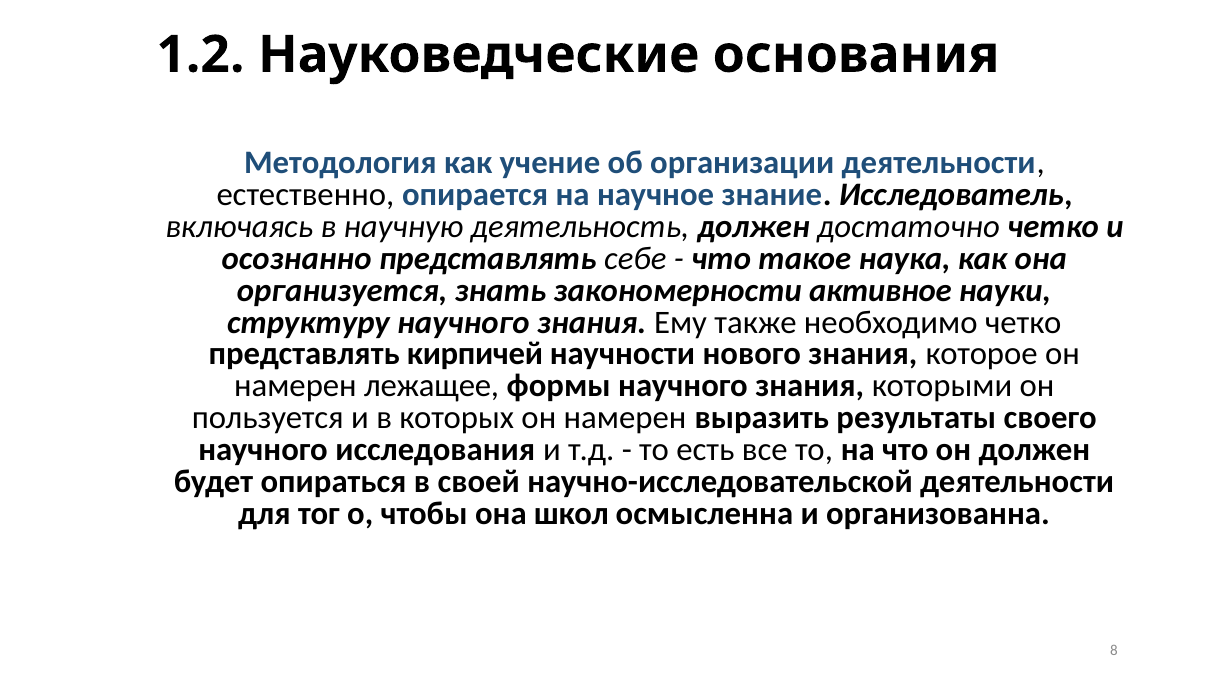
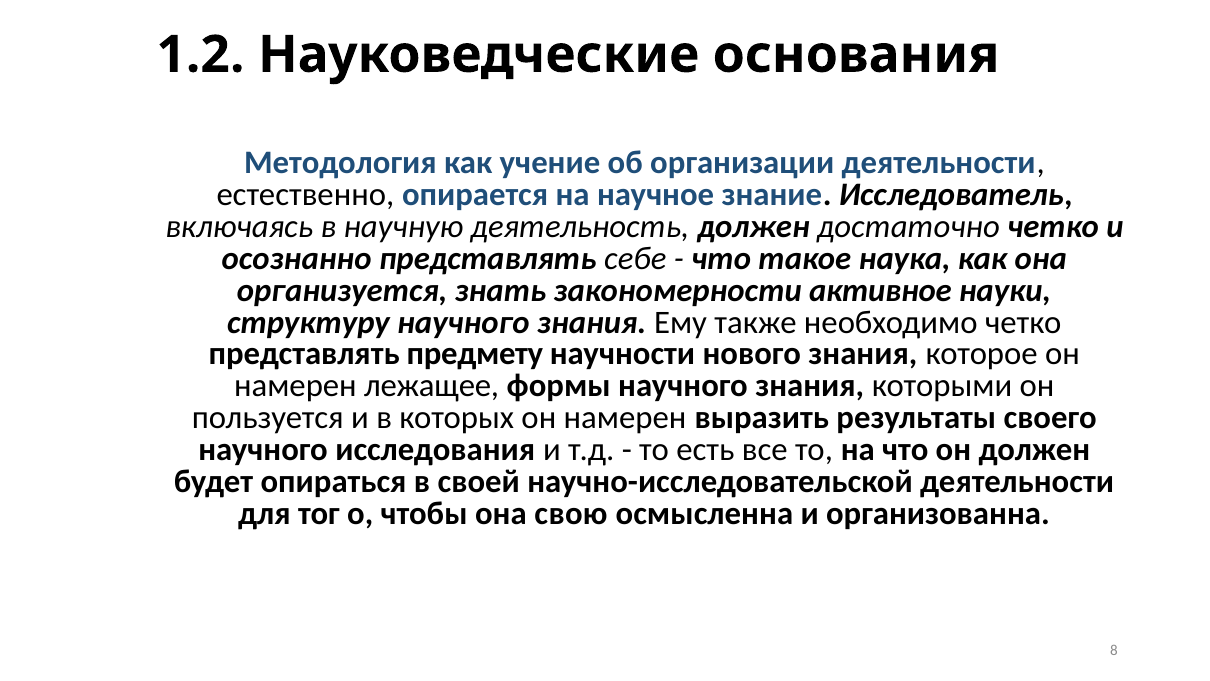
кирпичей: кирпичей -> предмету
школ: школ -> свою
